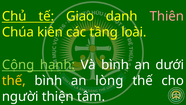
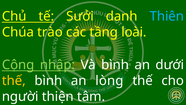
Giao: Giao -> Sưởi
Thiên colour: pink -> light blue
kiên: kiên -> trào
hạnh: hạnh -> nhập
